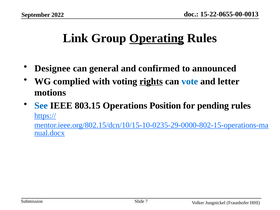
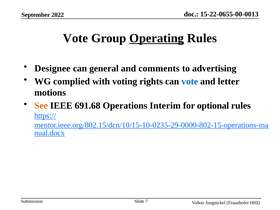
Link at (76, 38): Link -> Vote
confirmed: confirmed -> comments
announced: announced -> advertising
rights underline: present -> none
See colour: blue -> orange
803.15: 803.15 -> 691.68
Position: Position -> Interim
pending: pending -> optional
